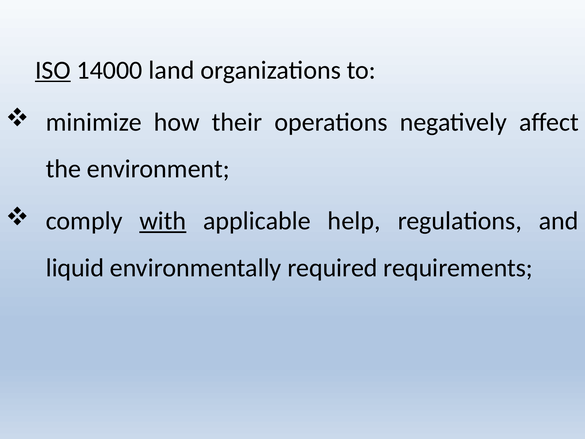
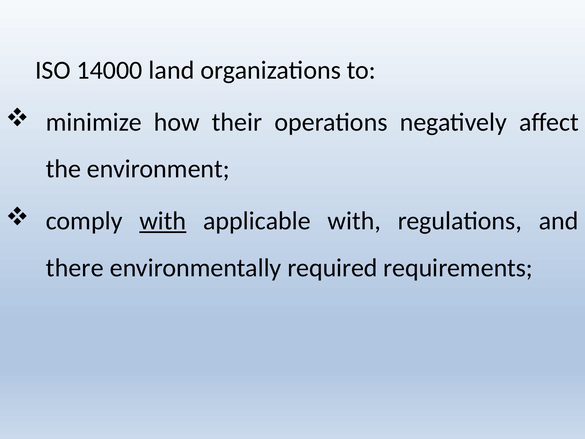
ISO underline: present -> none
applicable help: help -> with
liquid: liquid -> there
